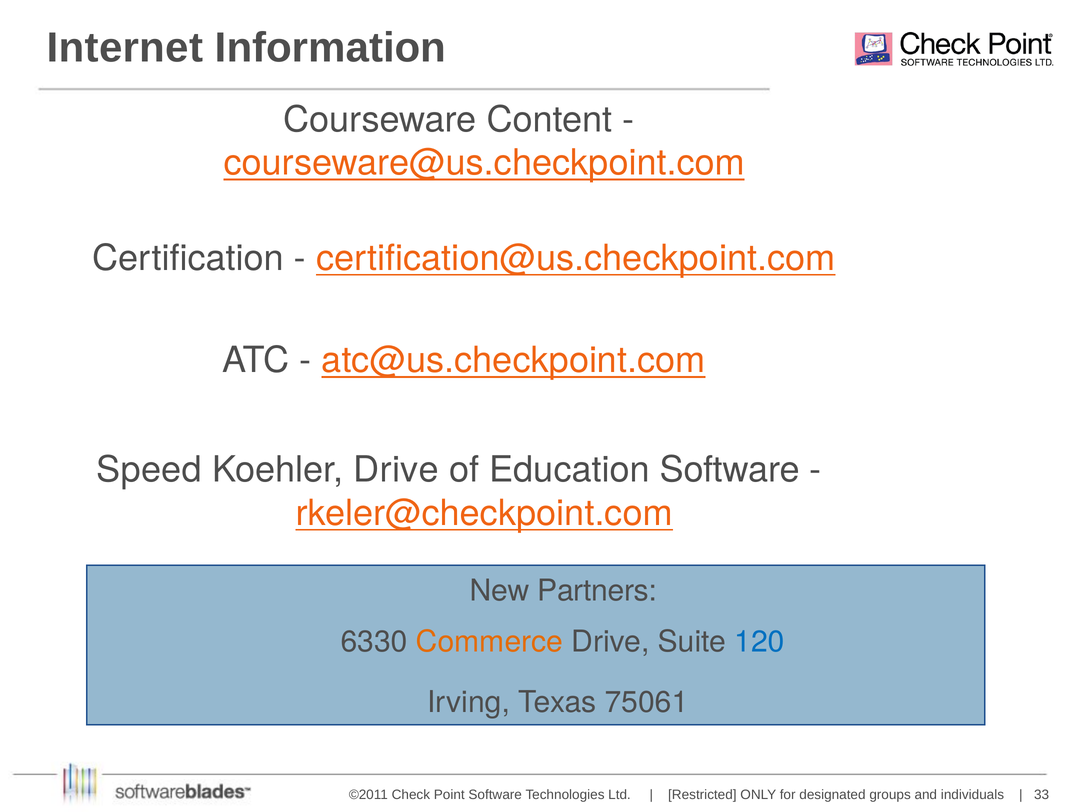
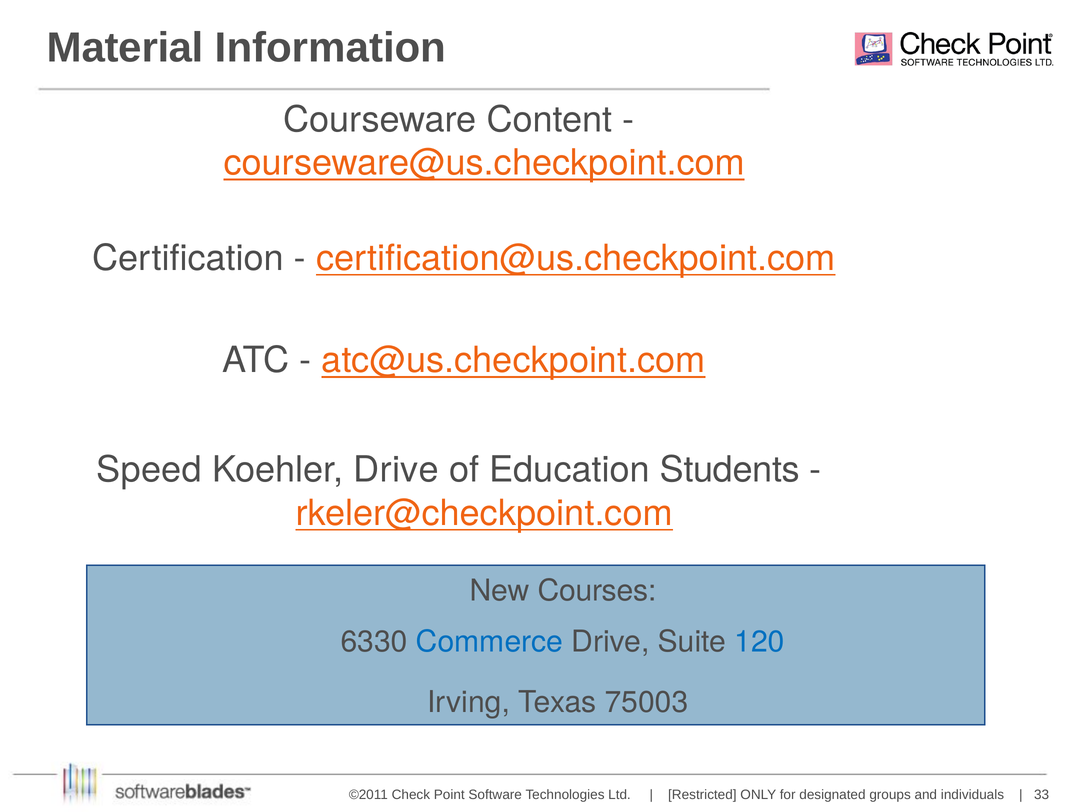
Internet: Internet -> Material
Education Software: Software -> Students
Partners: Partners -> Courses
Commerce colour: orange -> blue
75061: 75061 -> 75003
